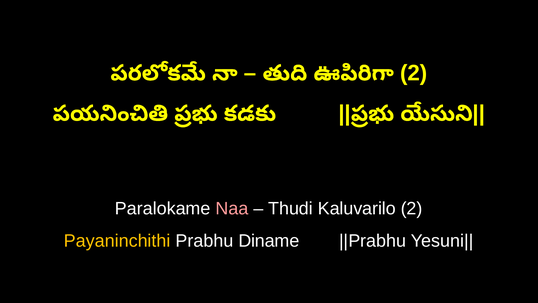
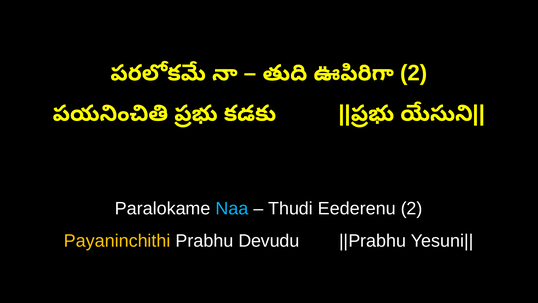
Naa colour: pink -> light blue
Kaluvarilo: Kaluvarilo -> Eederenu
Diname: Diname -> Devudu
